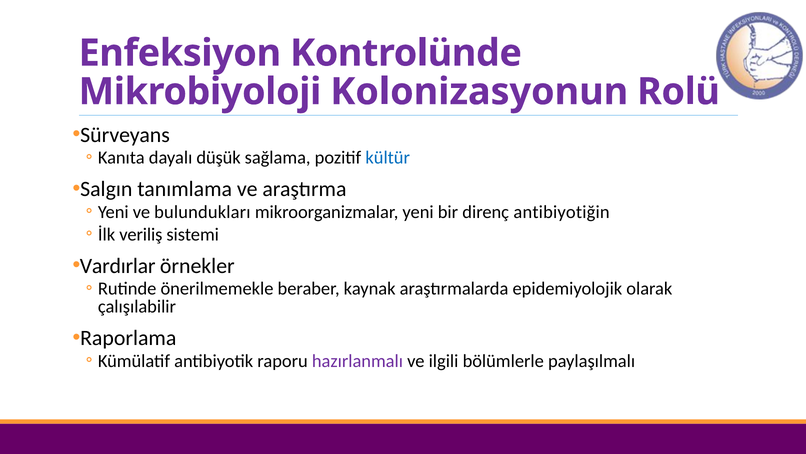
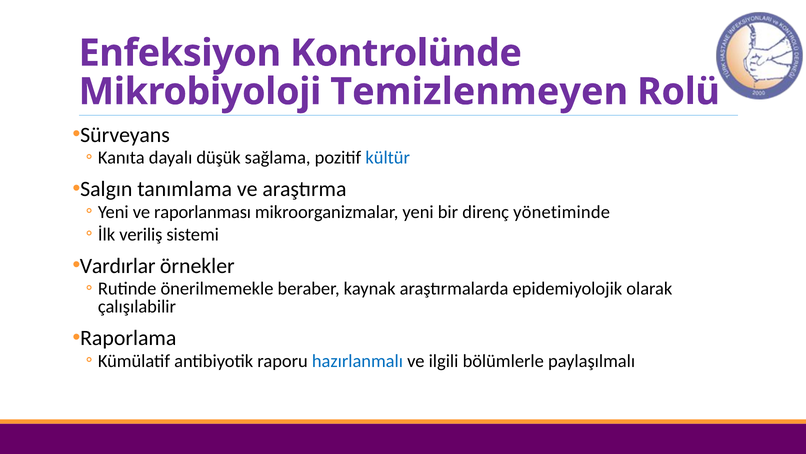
Kolonizasyonun: Kolonizasyonun -> Temizlenmeyen
bulundukları: bulundukları -> raporlanması
antibiyotiğin: antibiyotiğin -> yönetiminde
hazırlanmalı colour: purple -> blue
